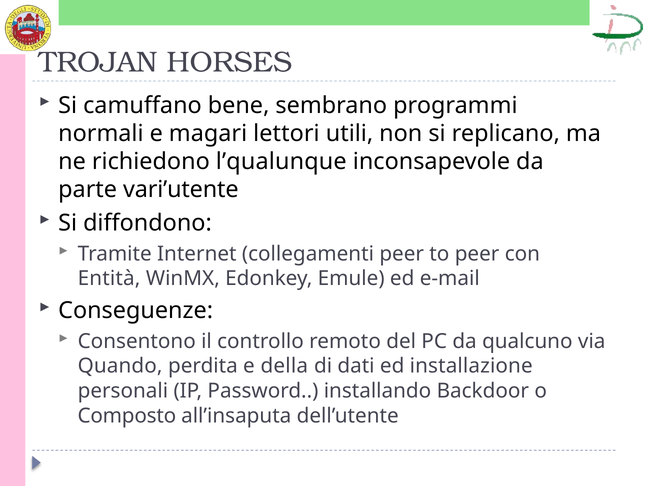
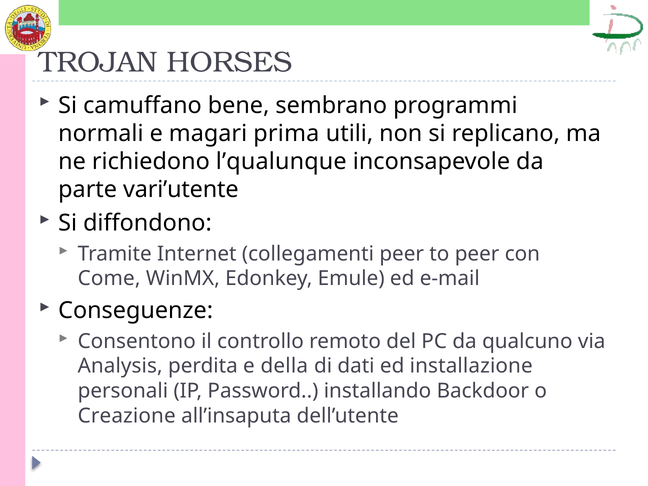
lettori: lettori -> prima
Entità: Entità -> Come
Quando: Quando -> Analysis
Composto: Composto -> Creazione
